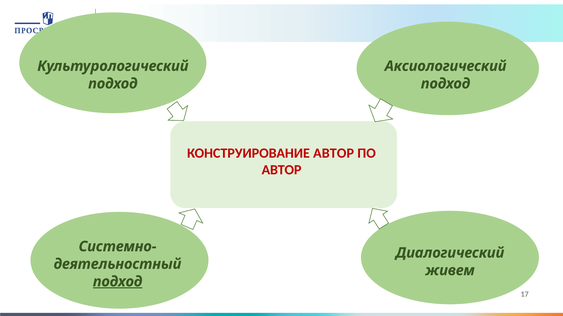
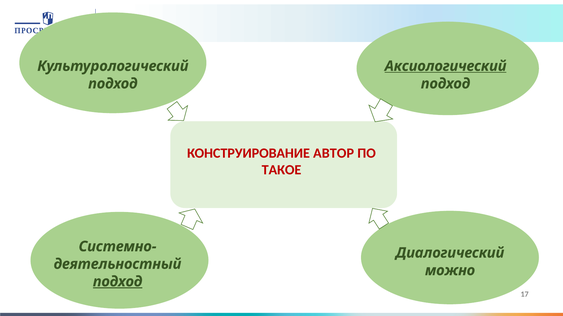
Аксиологический underline: none -> present
АВТОР at (282, 170): АВТОР -> ТАКОЕ
живем: живем -> можно
